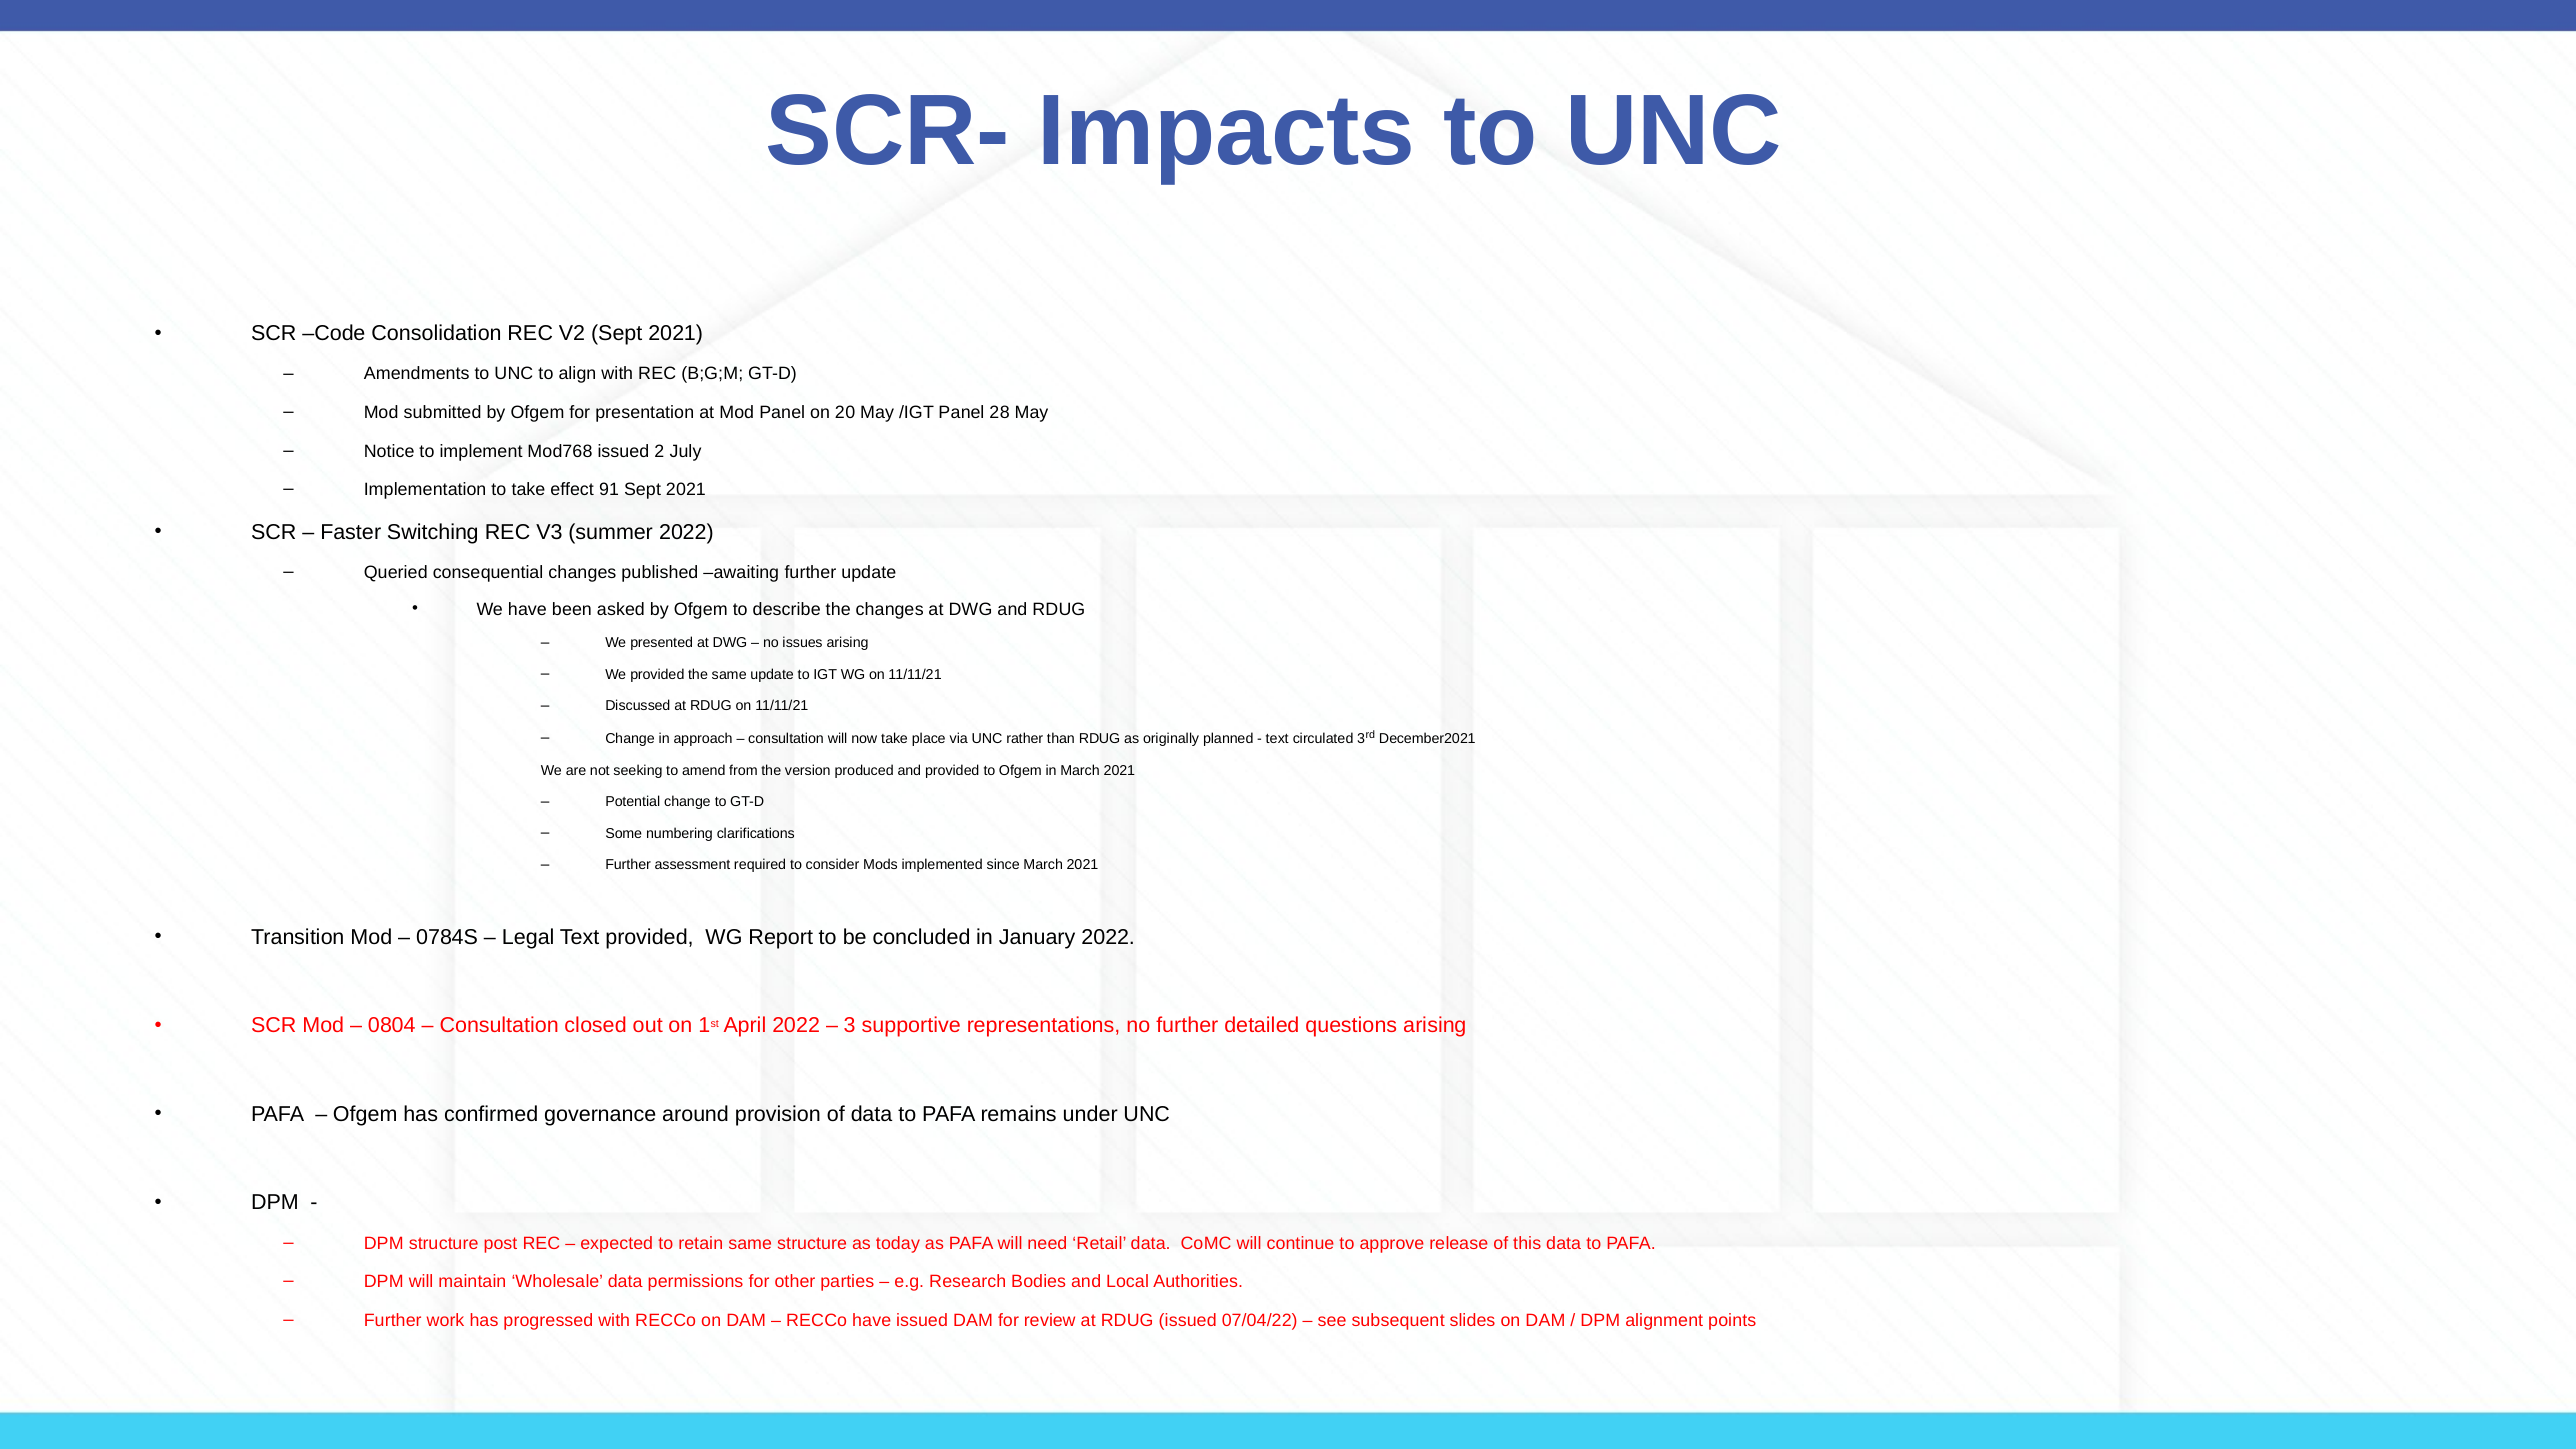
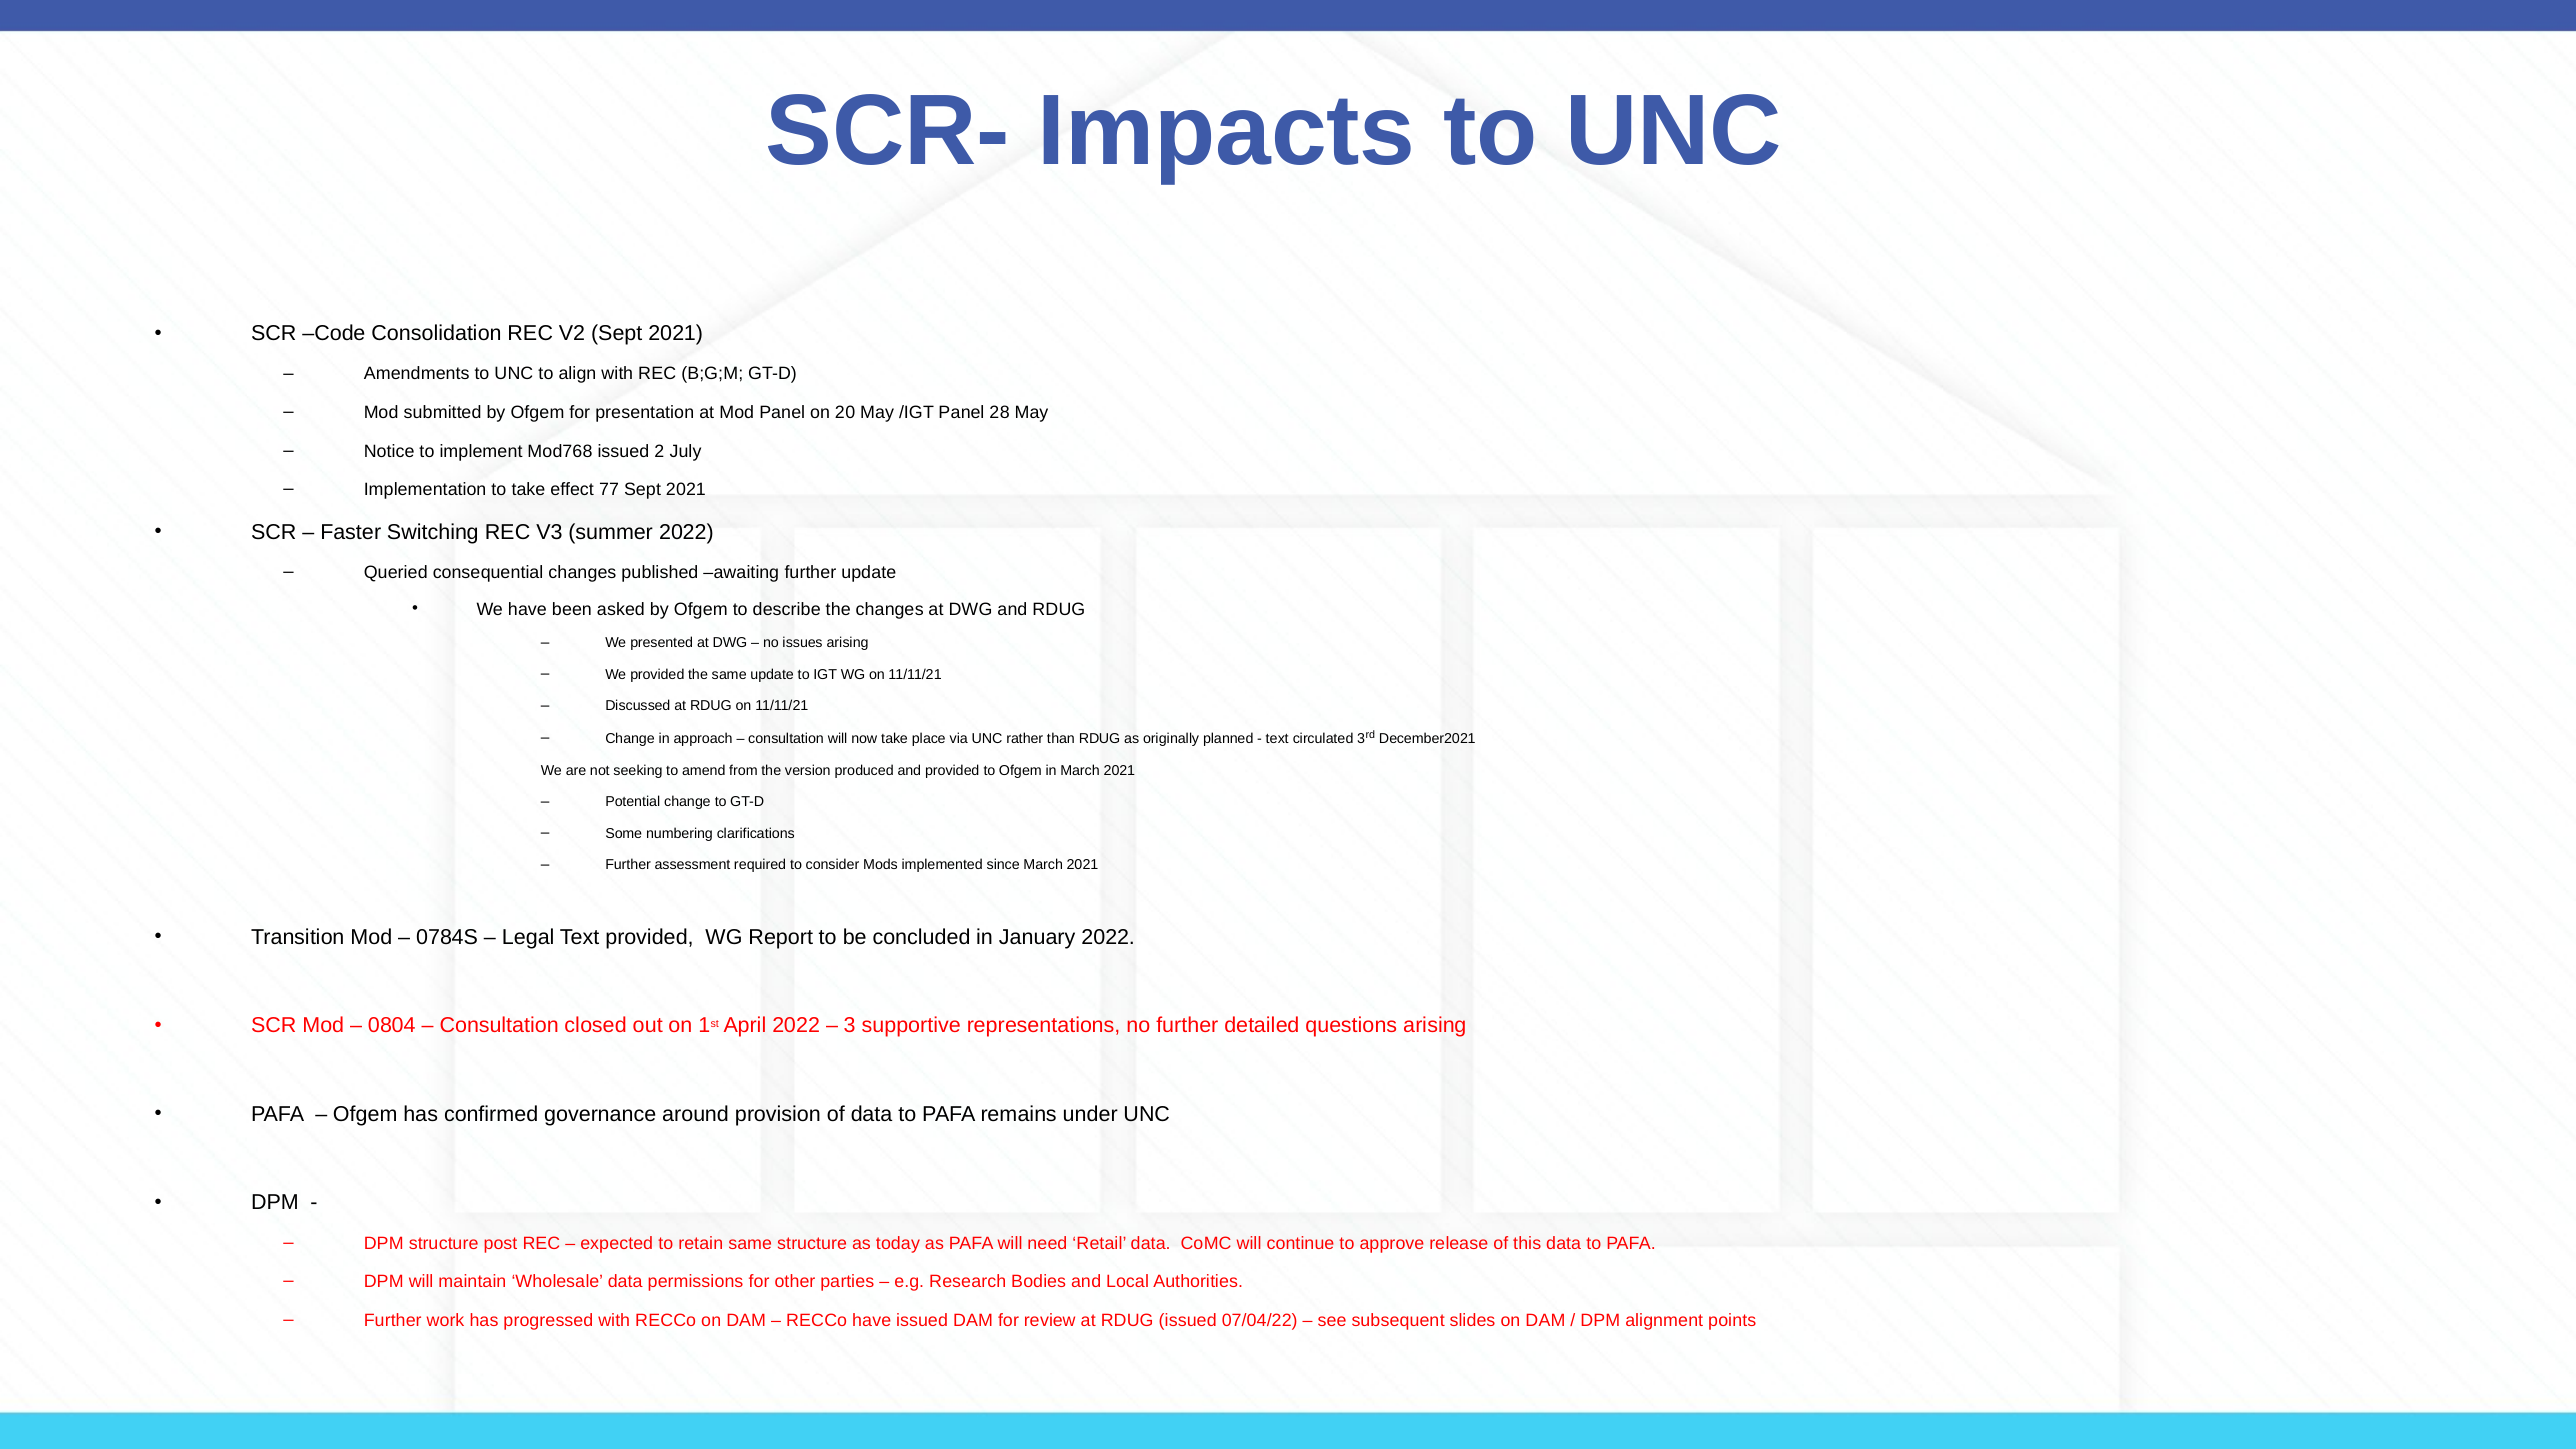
91: 91 -> 77
